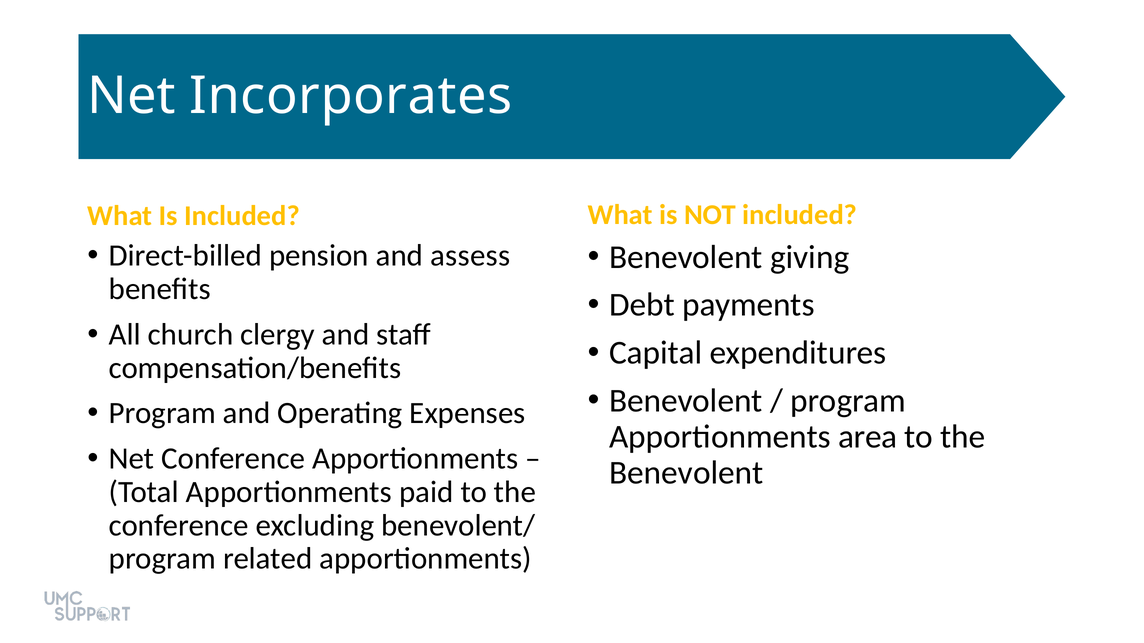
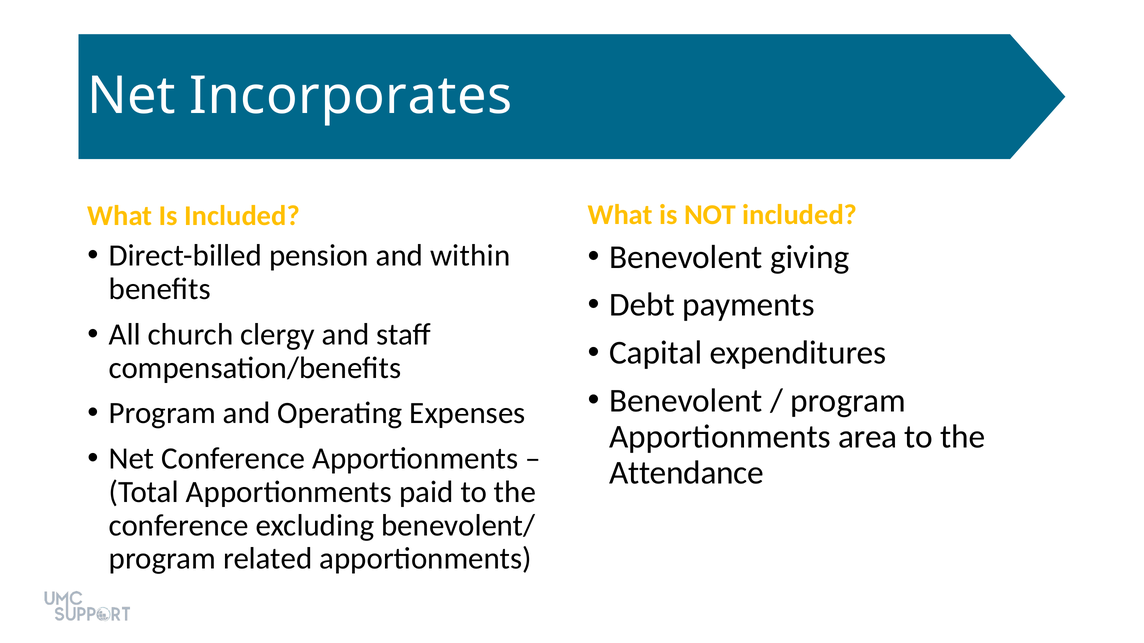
assess: assess -> within
Benevolent at (686, 473): Benevolent -> Attendance
